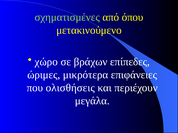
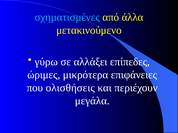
σχηματισμένες colour: light green -> light blue
όπου: όπου -> άλλα
χώρο: χώρο -> γύρω
βράχων: βράχων -> αλλάξει
